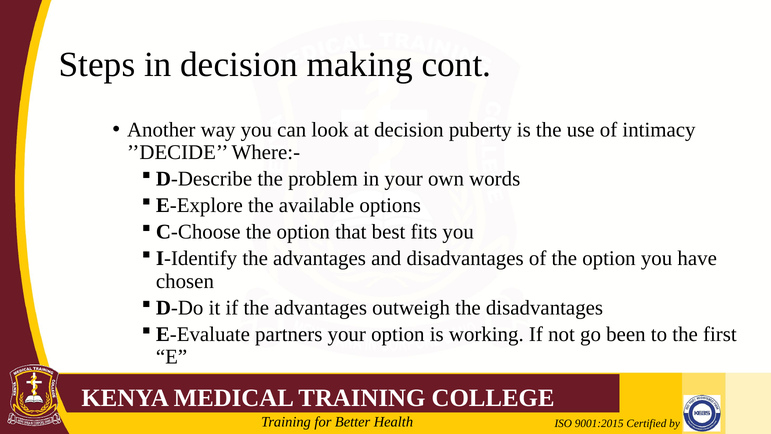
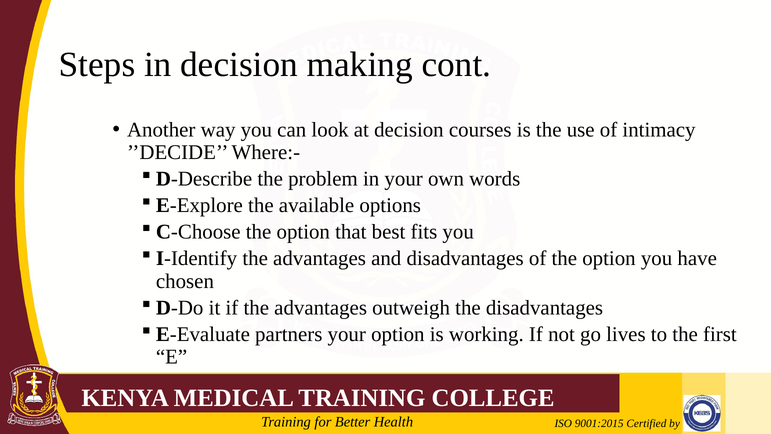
puberty: puberty -> courses
been: been -> lives
